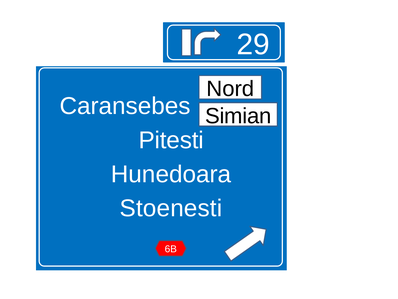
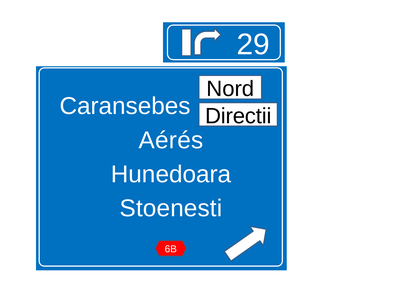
Simian: Simian -> Directii
Pitesti: Pitesti -> Aérés
